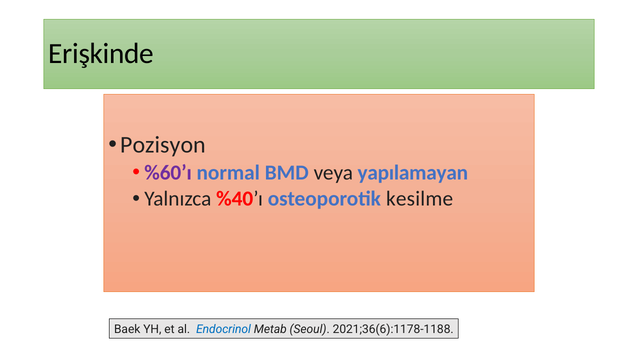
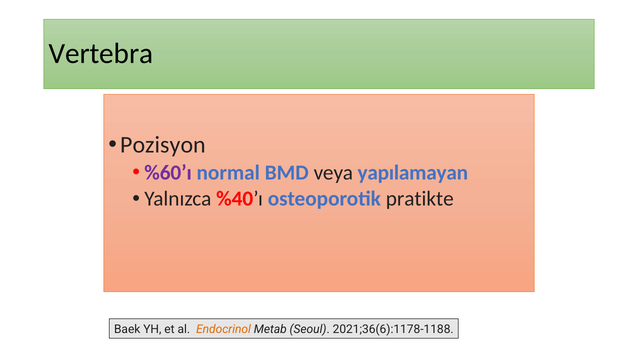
Erişkinde: Erişkinde -> Vertebra
kesilme: kesilme -> pratikte
Endocrinol colour: blue -> orange
